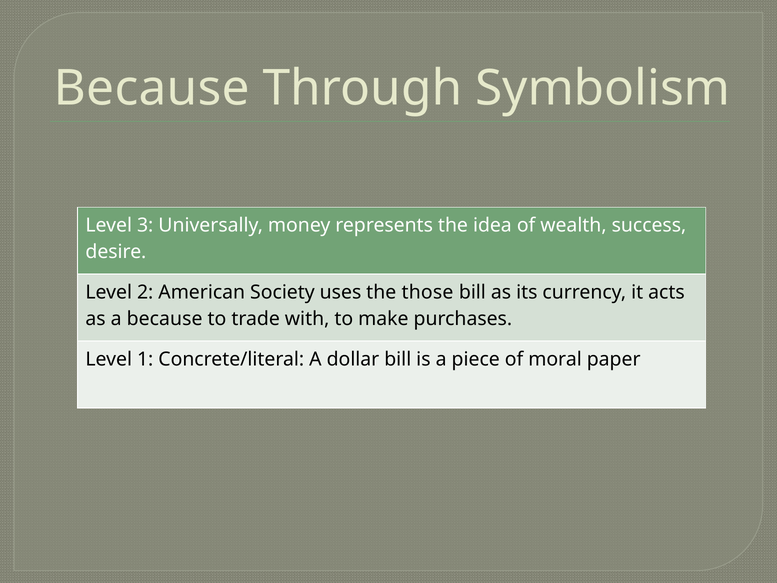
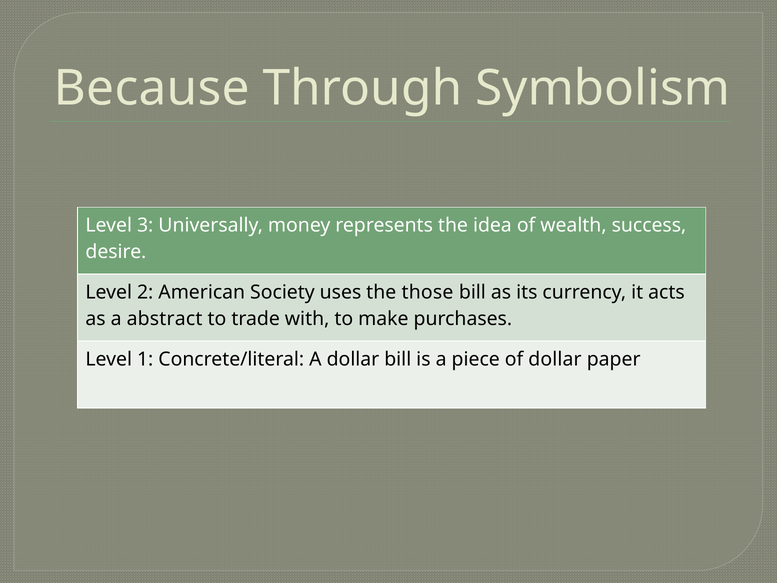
a because: because -> abstract
of moral: moral -> dollar
